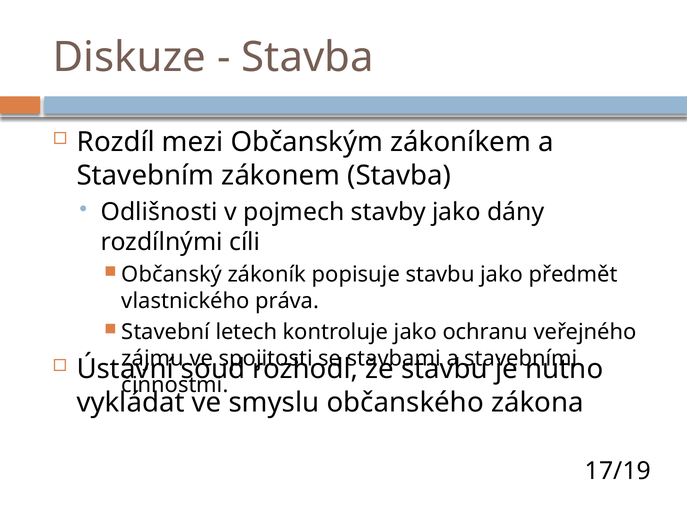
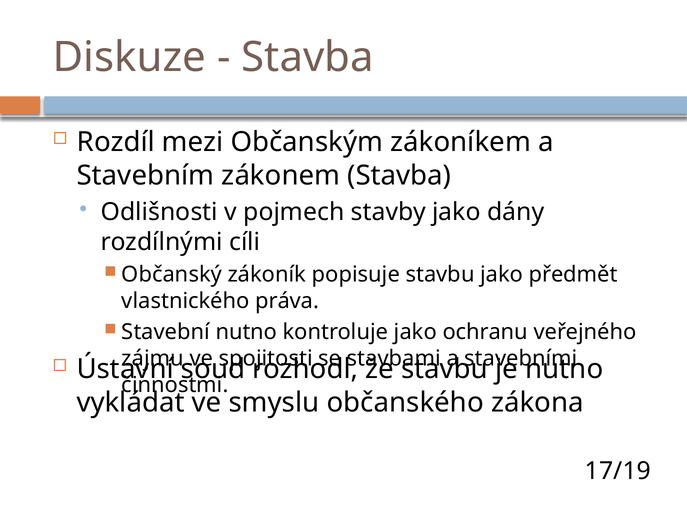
Stavební letech: letech -> nutno
